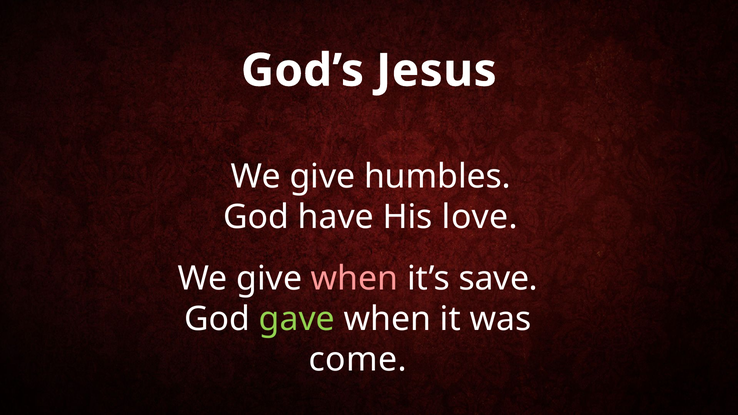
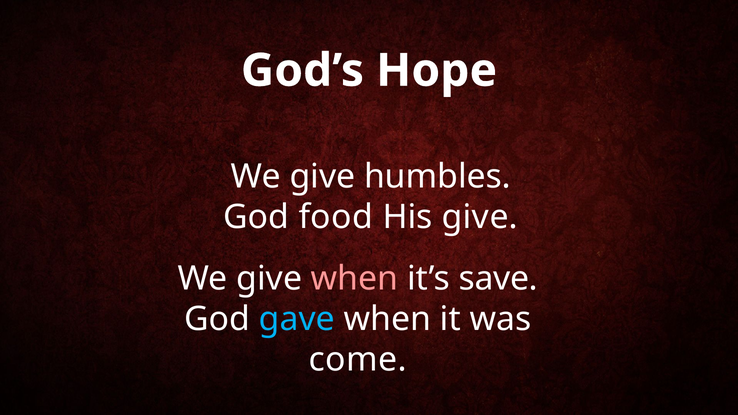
Jesus: Jesus -> Hope
have: have -> food
His love: love -> give
gave colour: light green -> light blue
